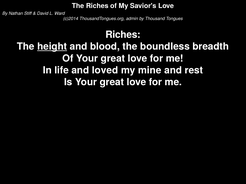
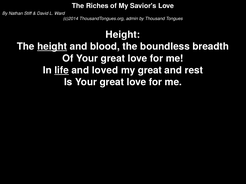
Riches at (123, 35): Riches -> Height
life underline: none -> present
my mine: mine -> great
